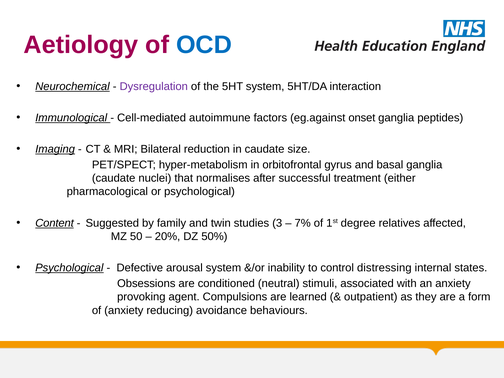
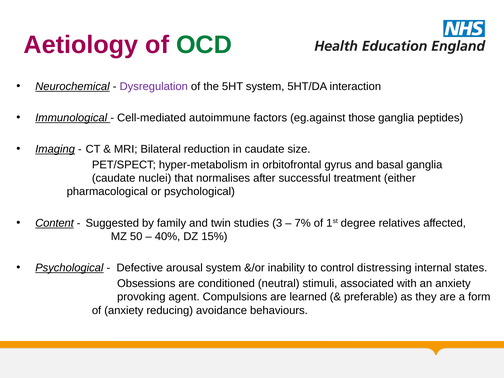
OCD colour: blue -> green
onset: onset -> those
20%: 20% -> 40%
50%: 50% -> 15%
outpatient: outpatient -> preferable
